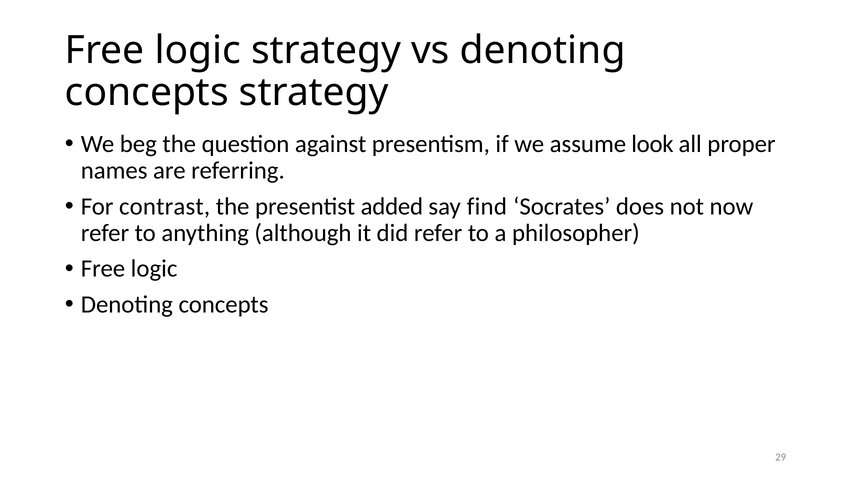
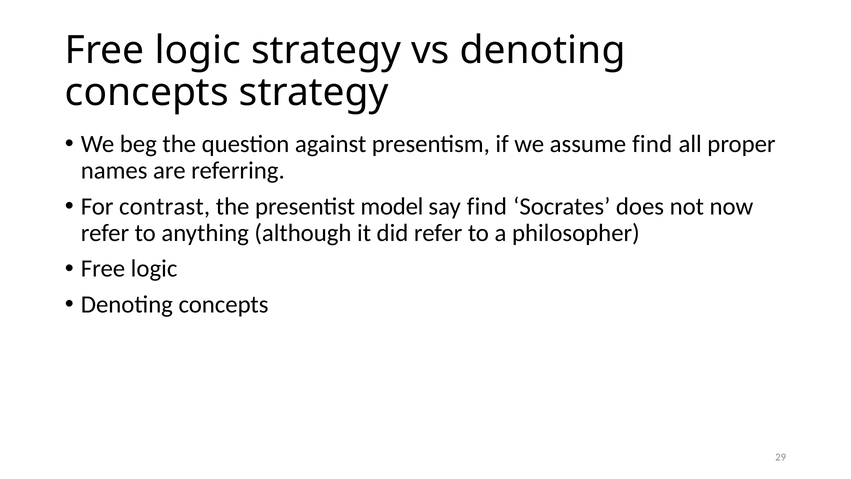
assume look: look -> find
added: added -> model
